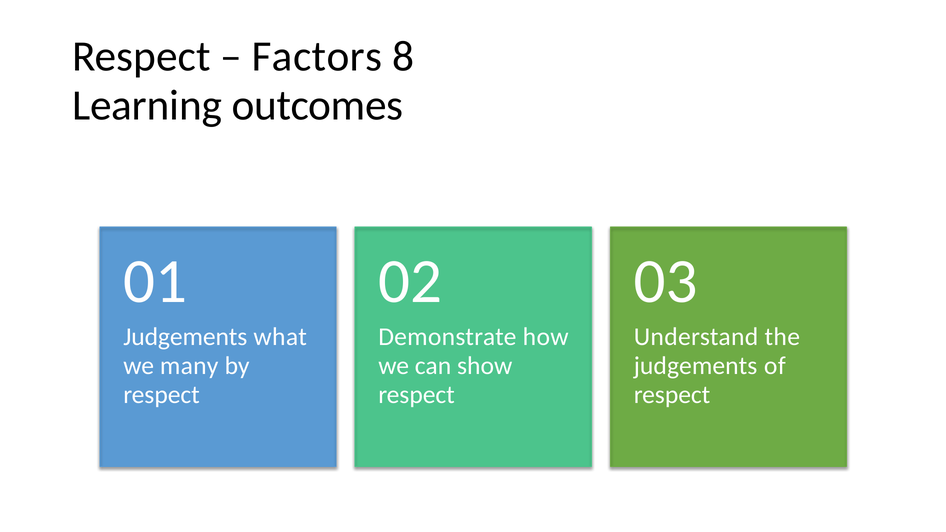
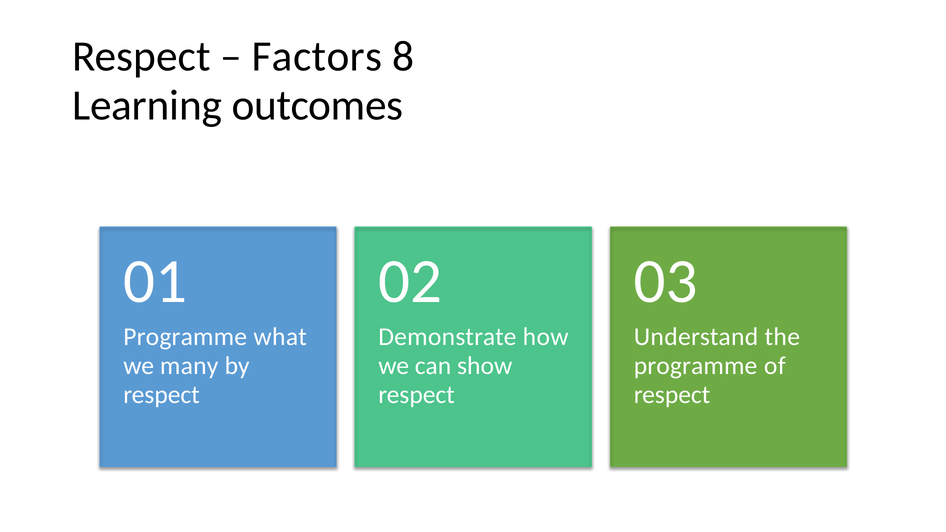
Judgements at (185, 337): Judgements -> Programme
judgements at (696, 366): judgements -> programme
